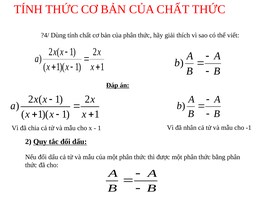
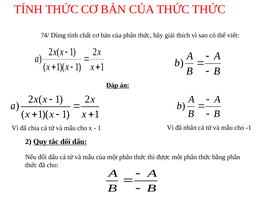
CỦA CHẤT: CHẤT -> THỨC
